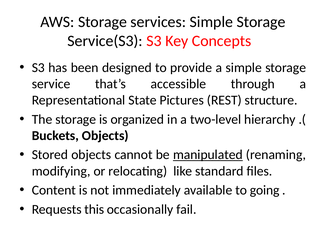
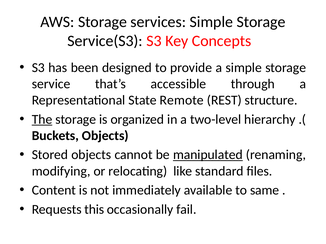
Pictures: Pictures -> Remote
The underline: none -> present
going: going -> same
